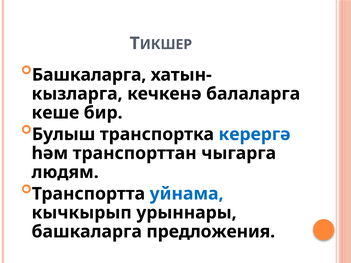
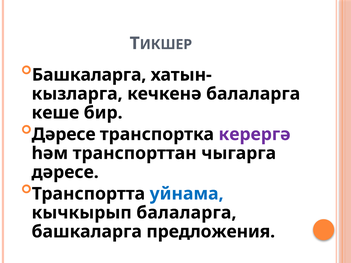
Булыш at (64, 134): Булыш -> Дәресе
керергә colour: blue -> purple
людям at (65, 172): людям -> дәресе
кычкырып урыннары: урыннары -> балаларга
